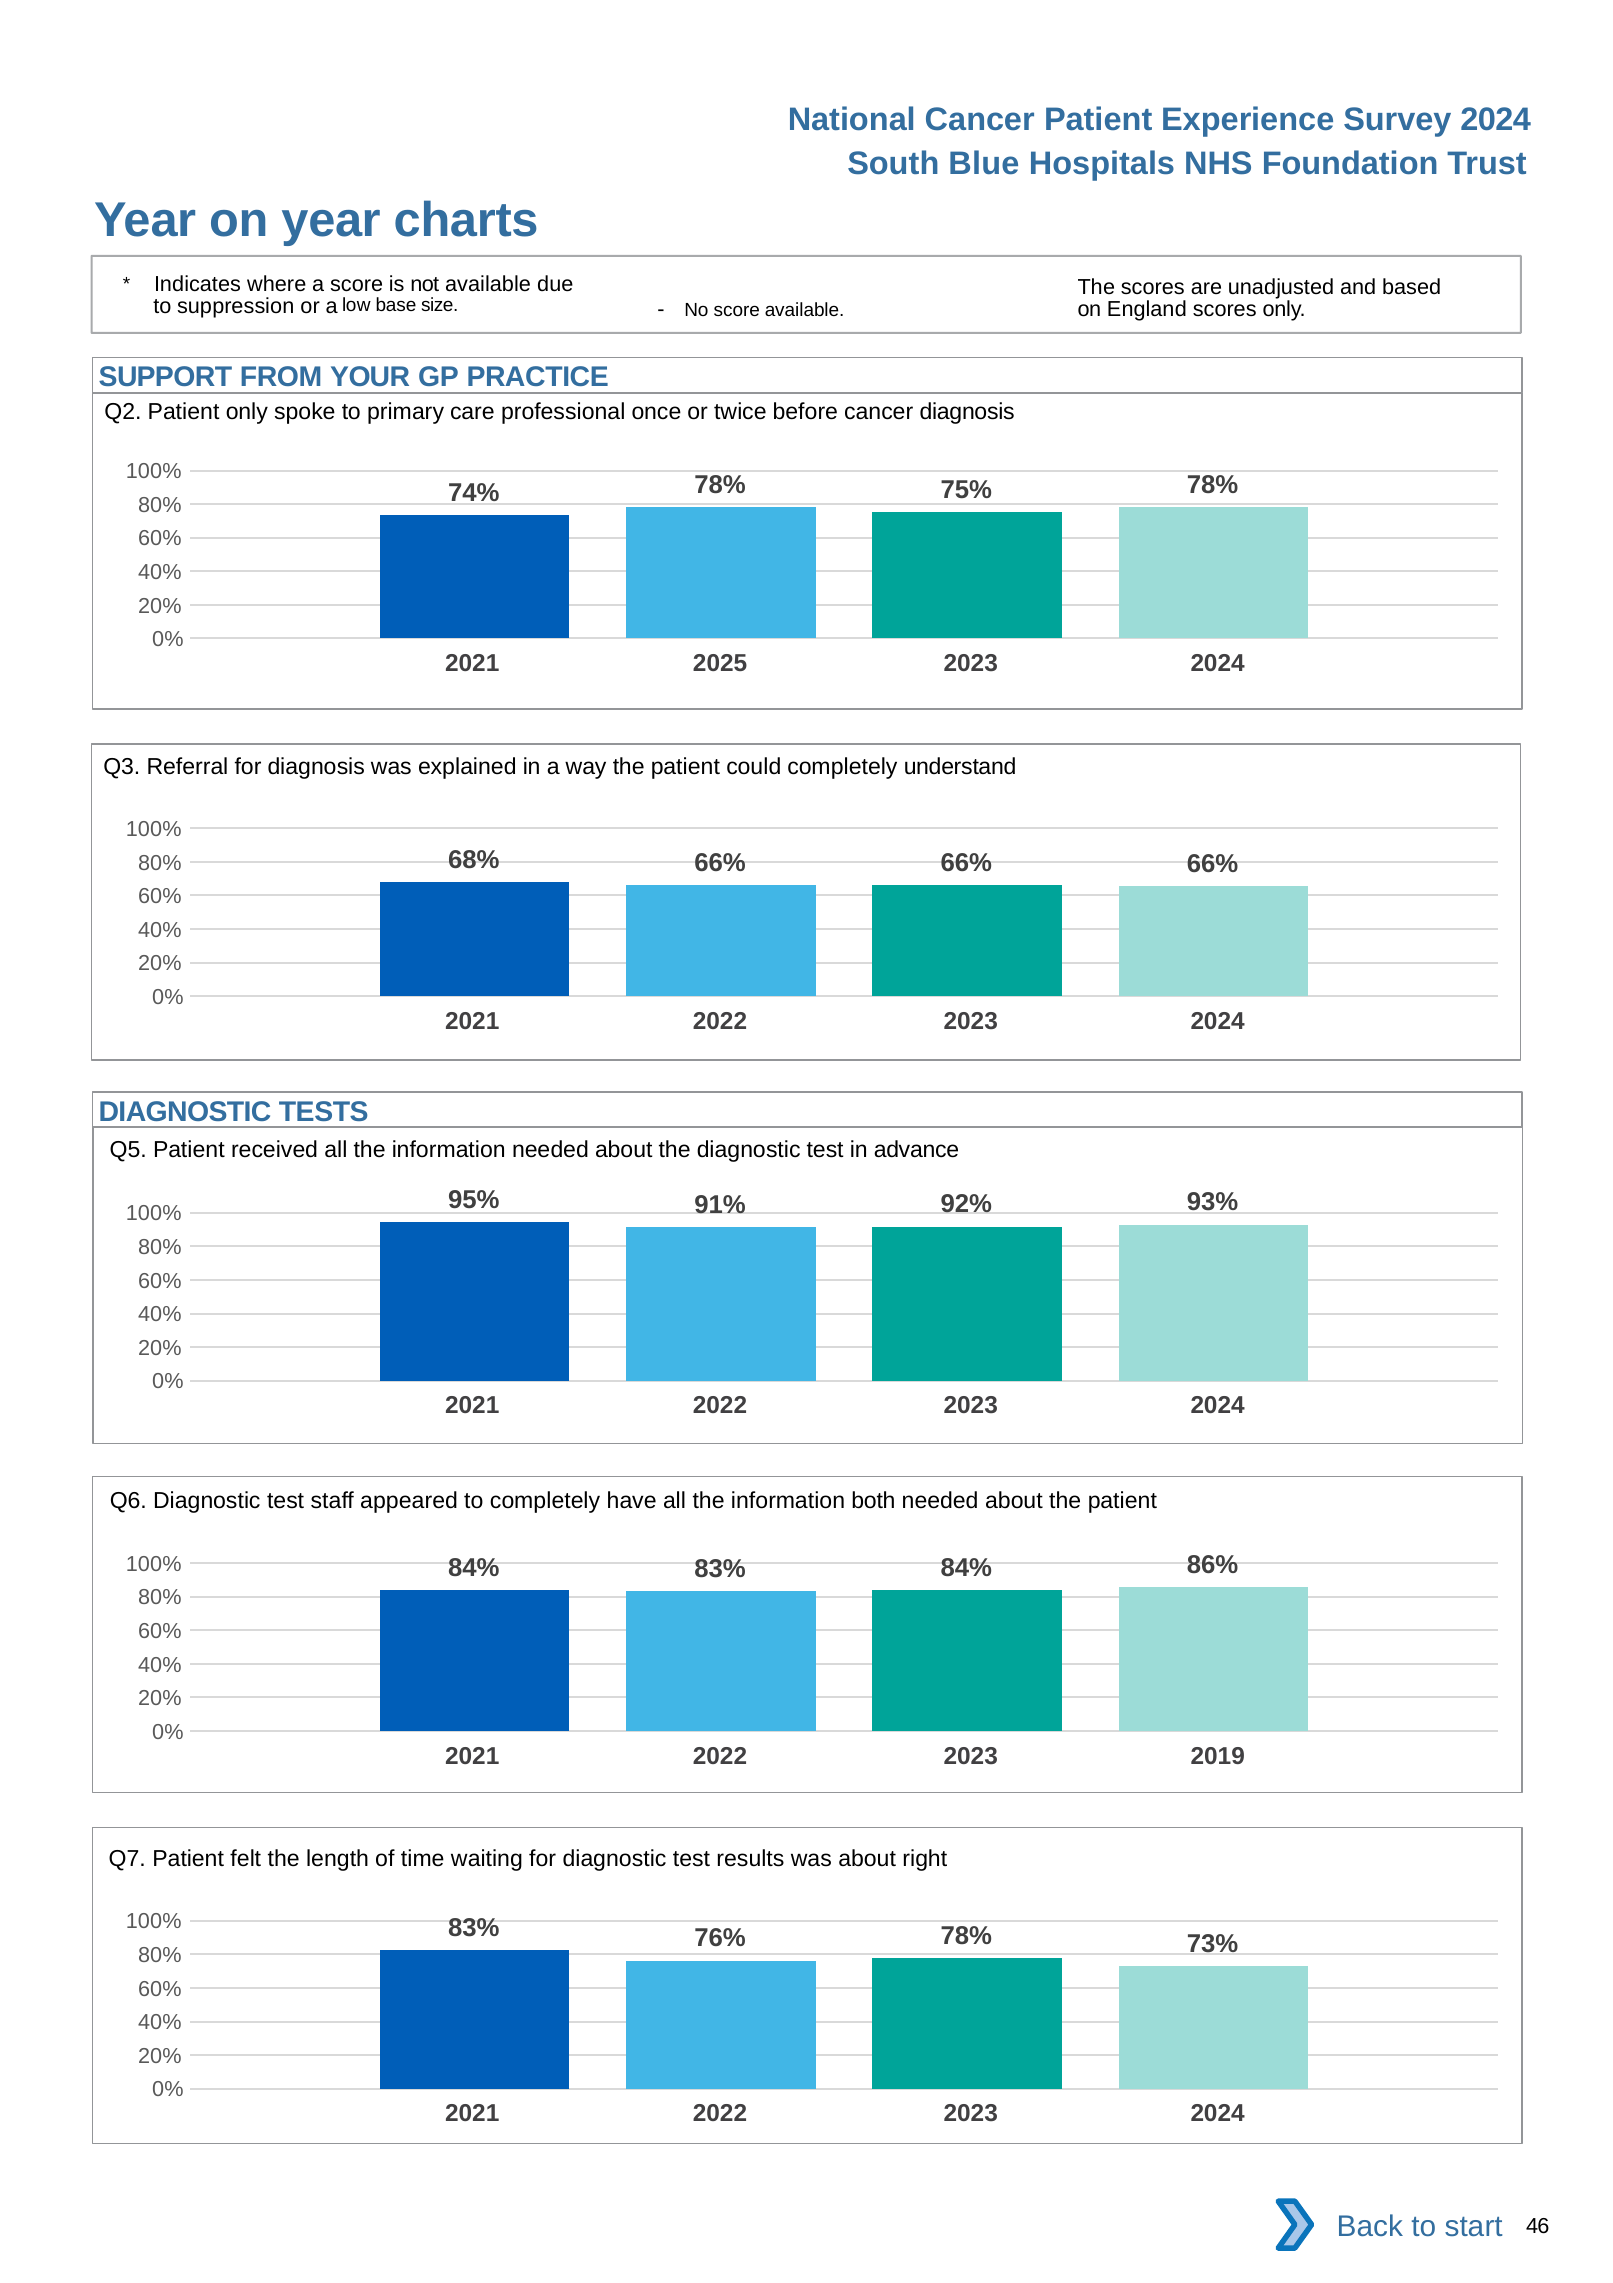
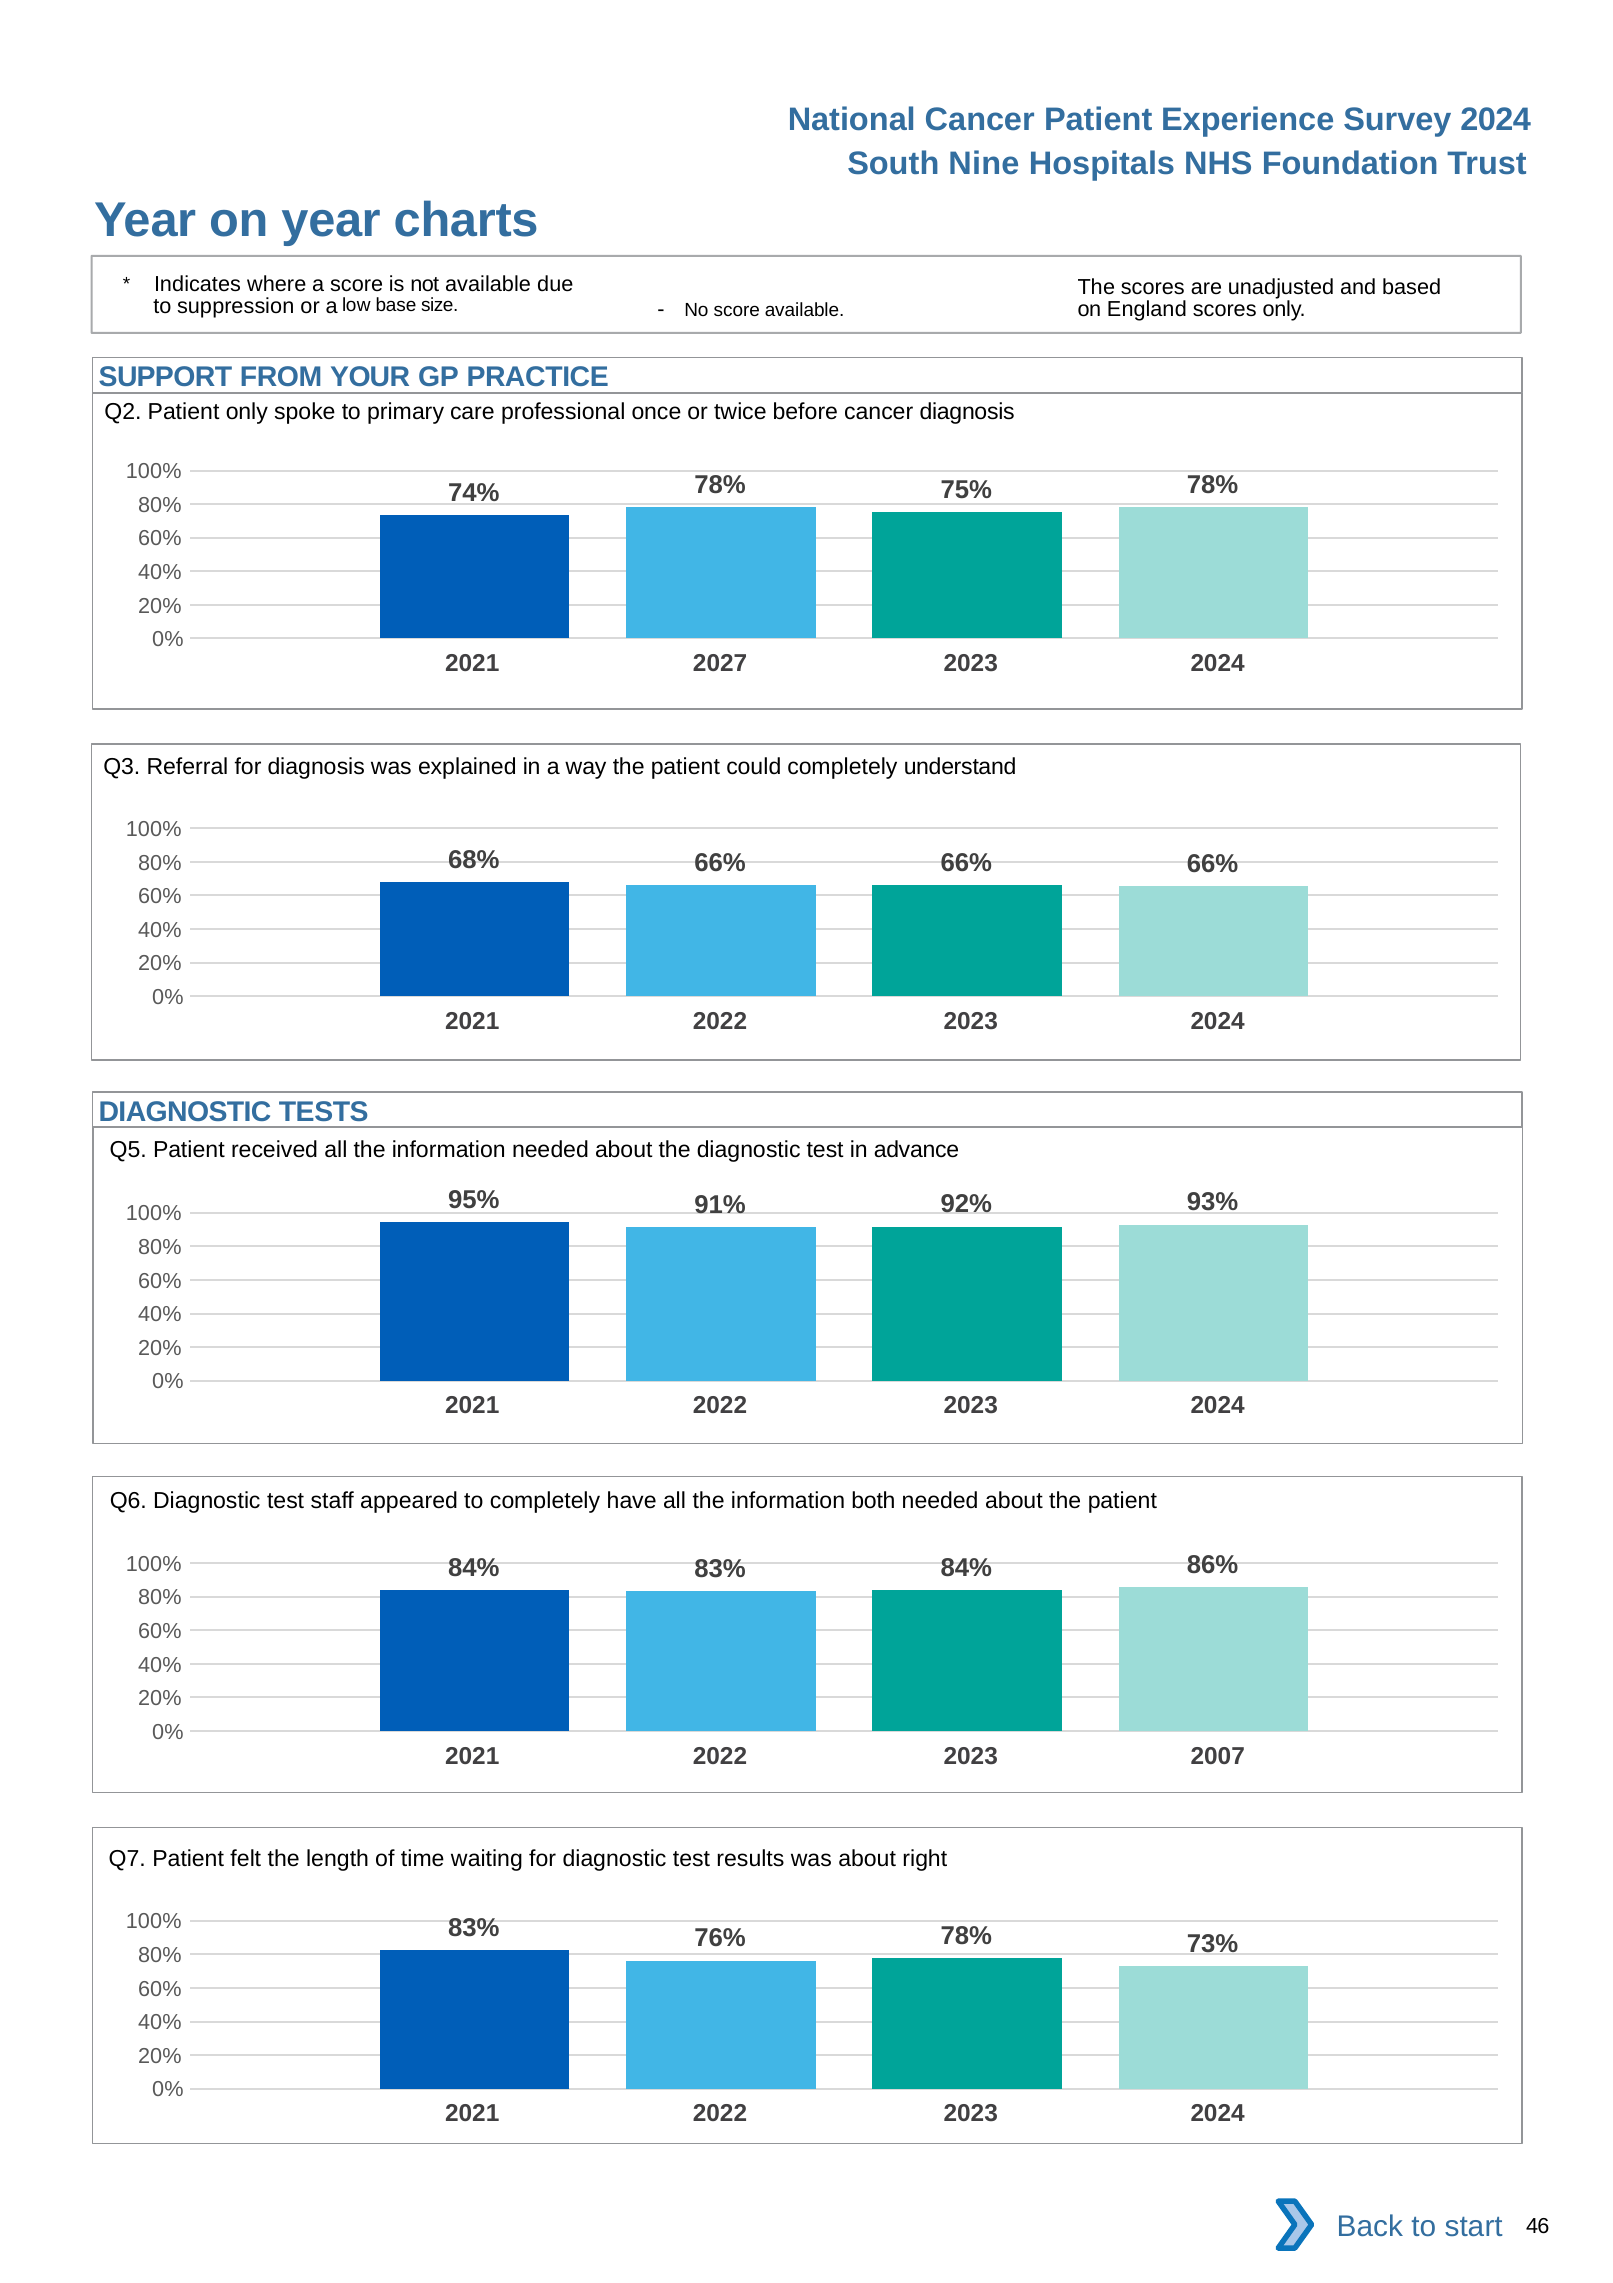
Blue: Blue -> Nine
2025: 2025 -> 2027
2019: 2019 -> 2007
